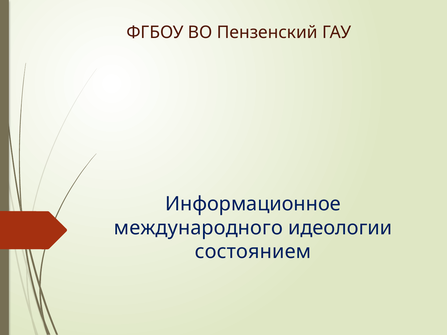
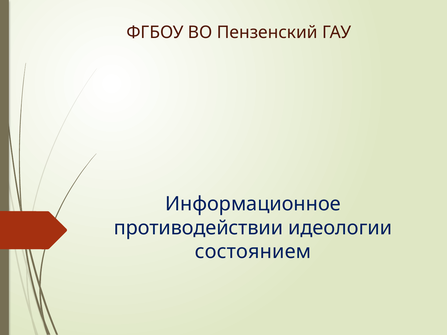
международного: международного -> противодействии
